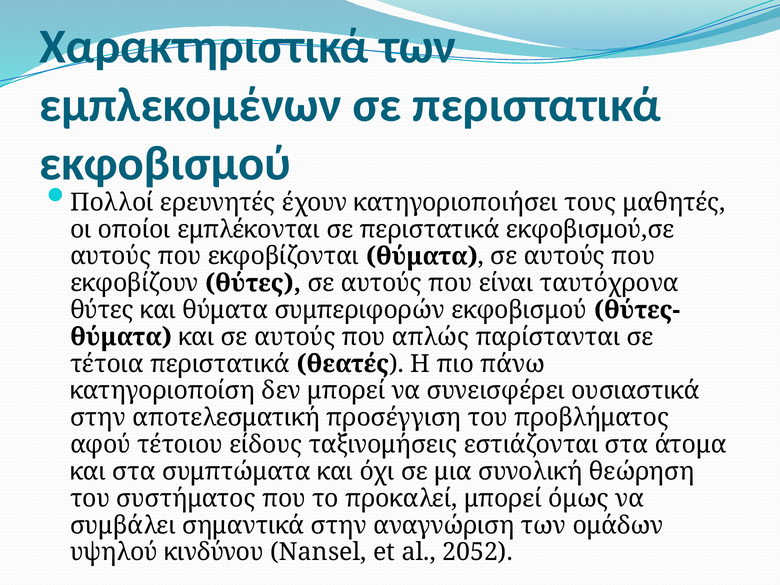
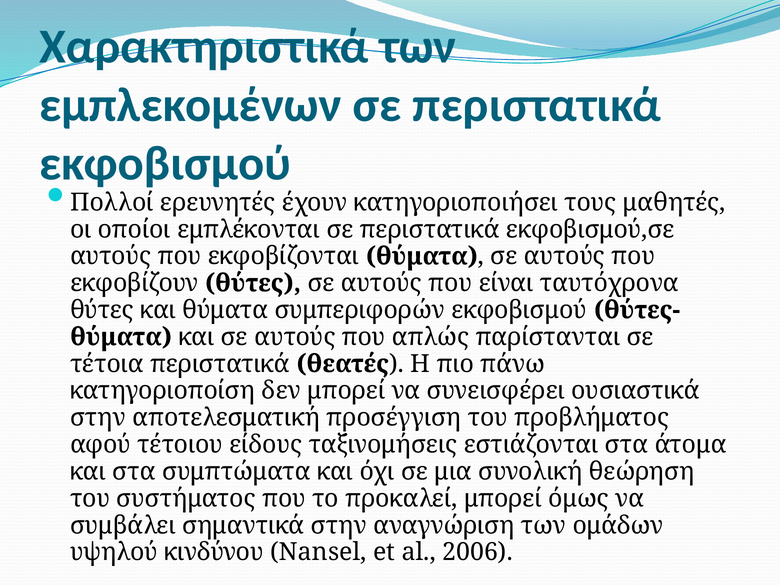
2052: 2052 -> 2006
